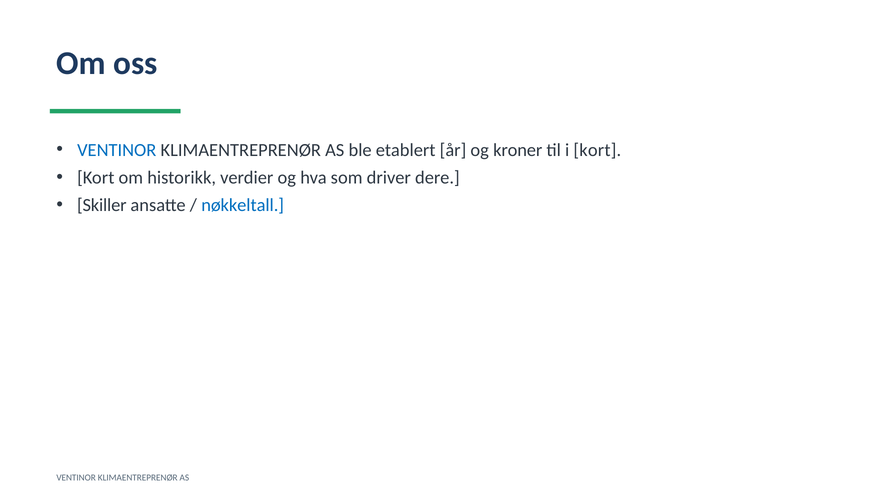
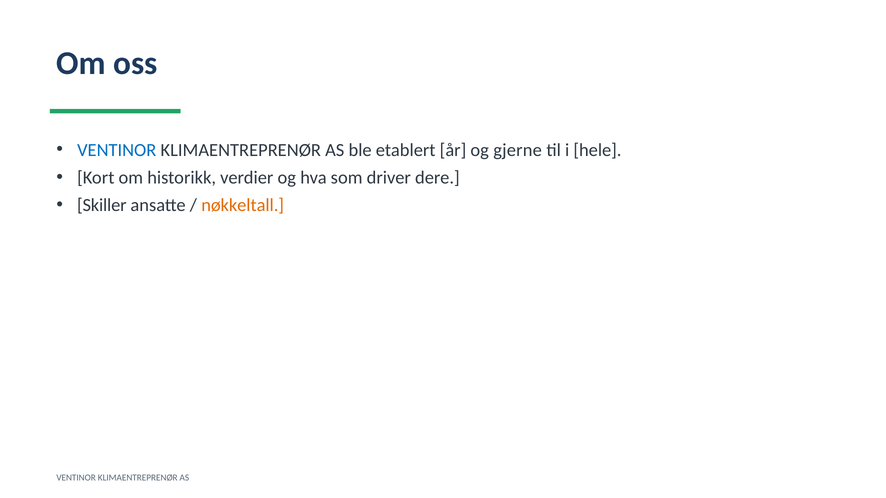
kroner: kroner -> gjerne
i kort: kort -> hele
nøkkeltall colour: blue -> orange
